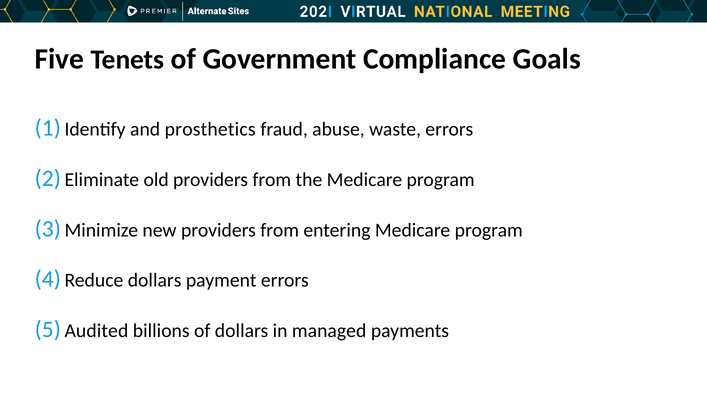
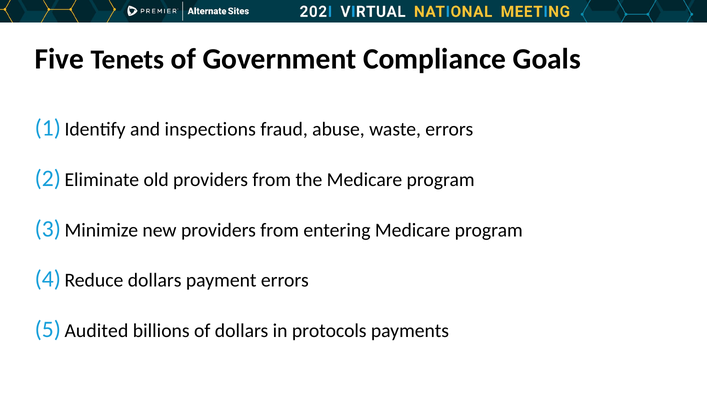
prosthetics: prosthetics -> inspections
managed: managed -> protocols
